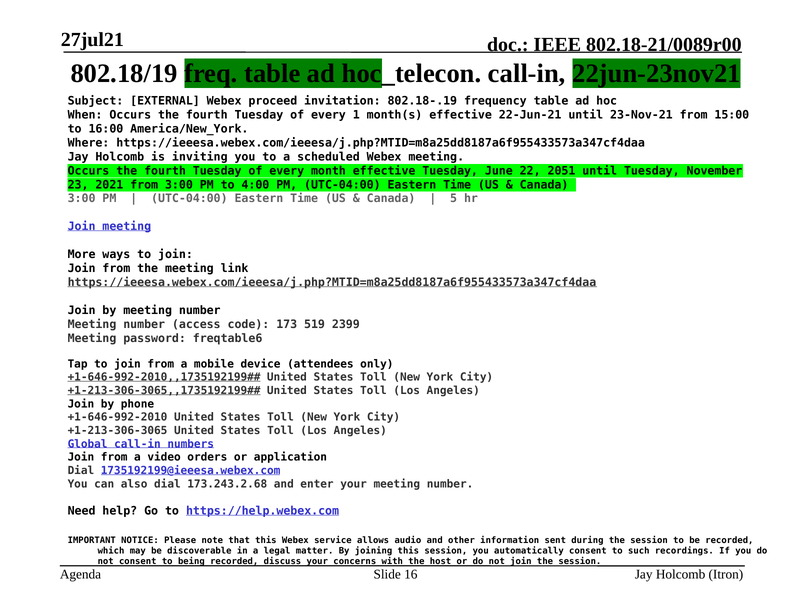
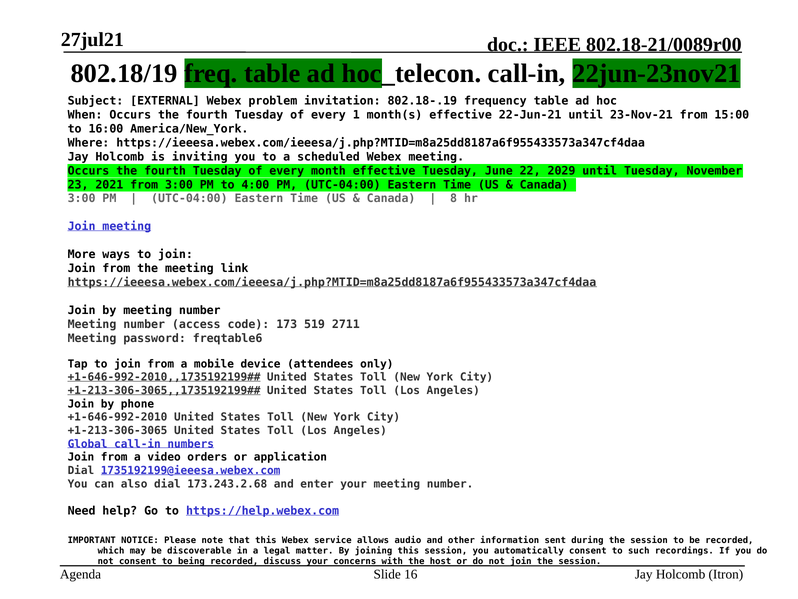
proceed: proceed -> problem
2051: 2051 -> 2029
5: 5 -> 8
2399: 2399 -> 2711
